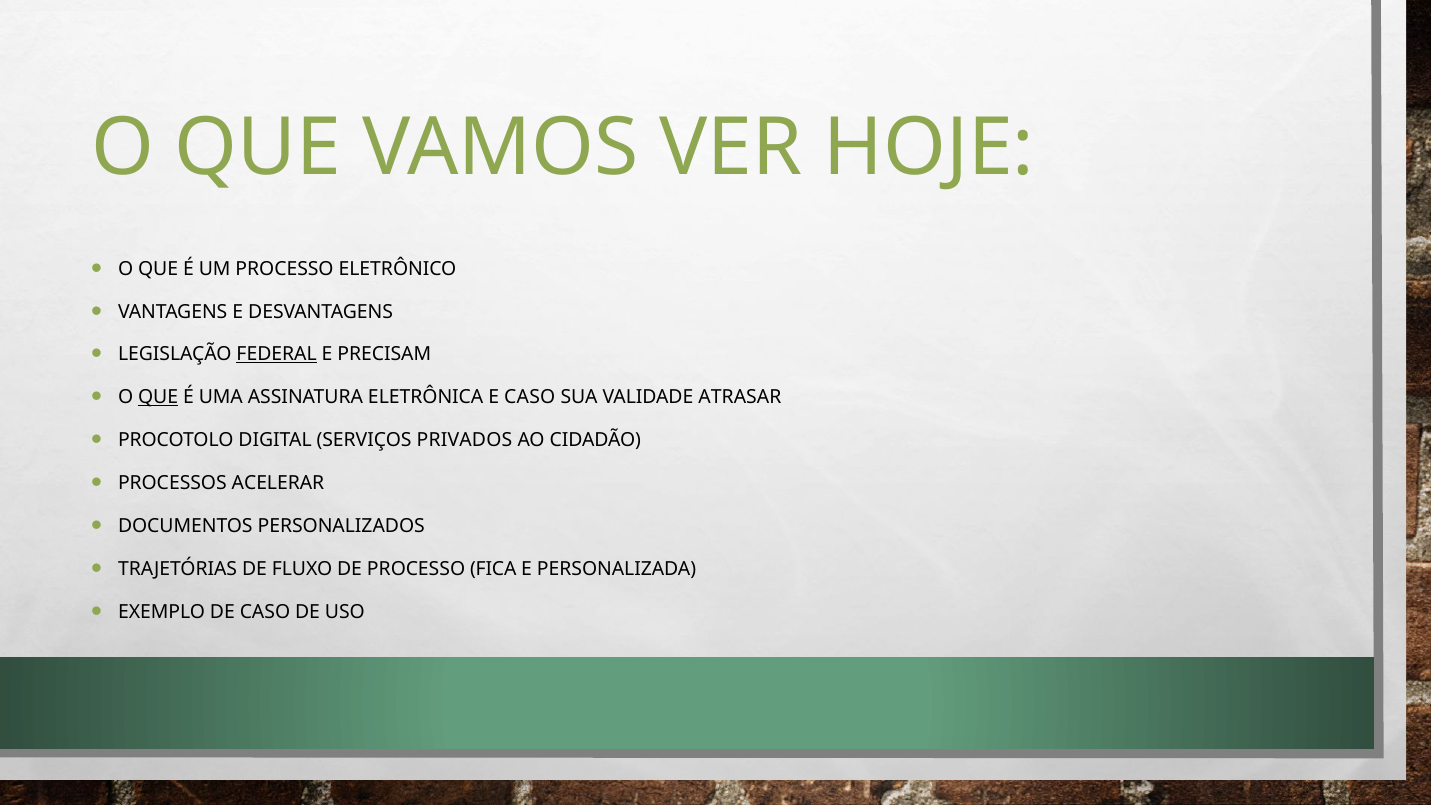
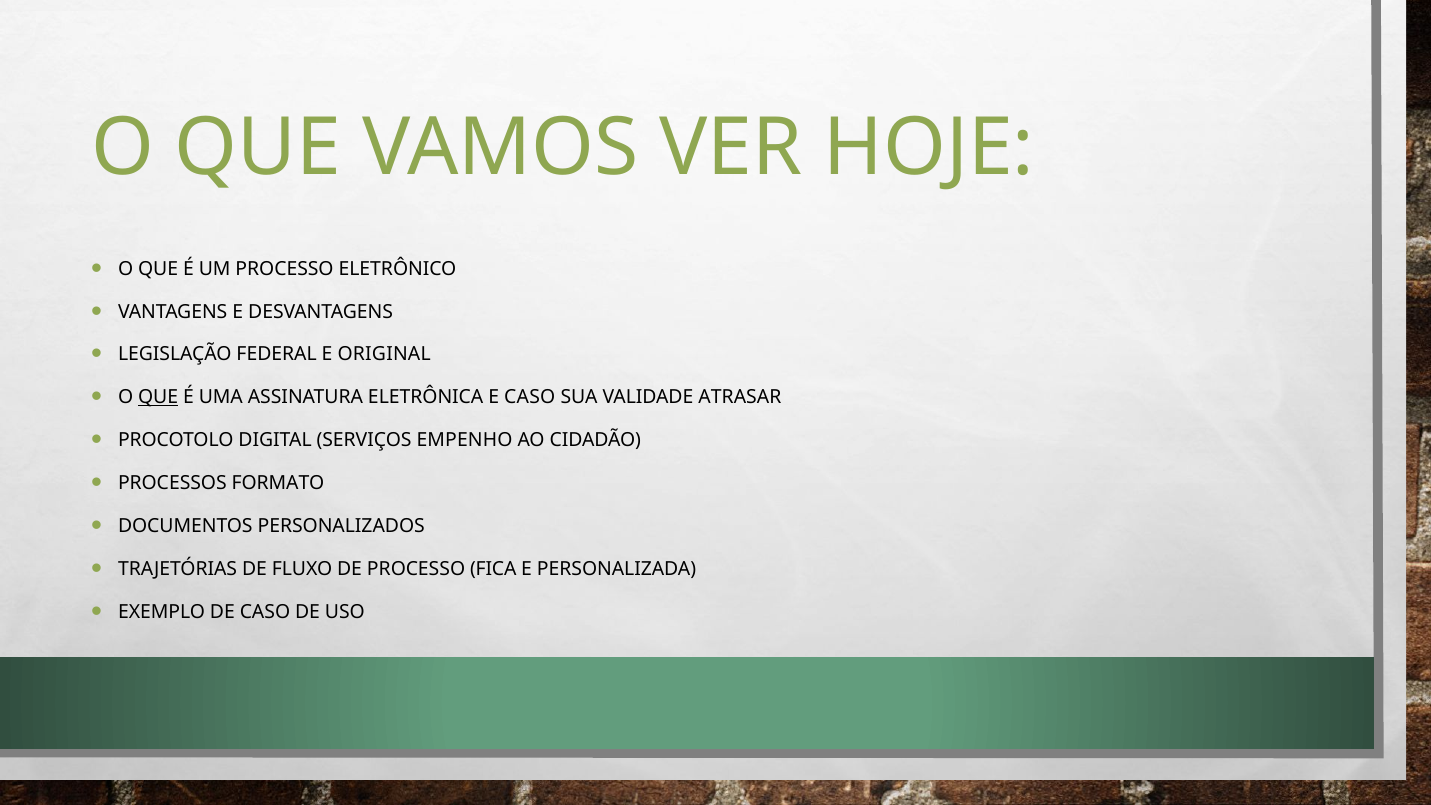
FEDERAL underline: present -> none
PRECISAM: PRECISAM -> ORIGINAL
PRIVADOS: PRIVADOS -> EMPENHO
ACELERAR: ACELERAR -> FORMATO
